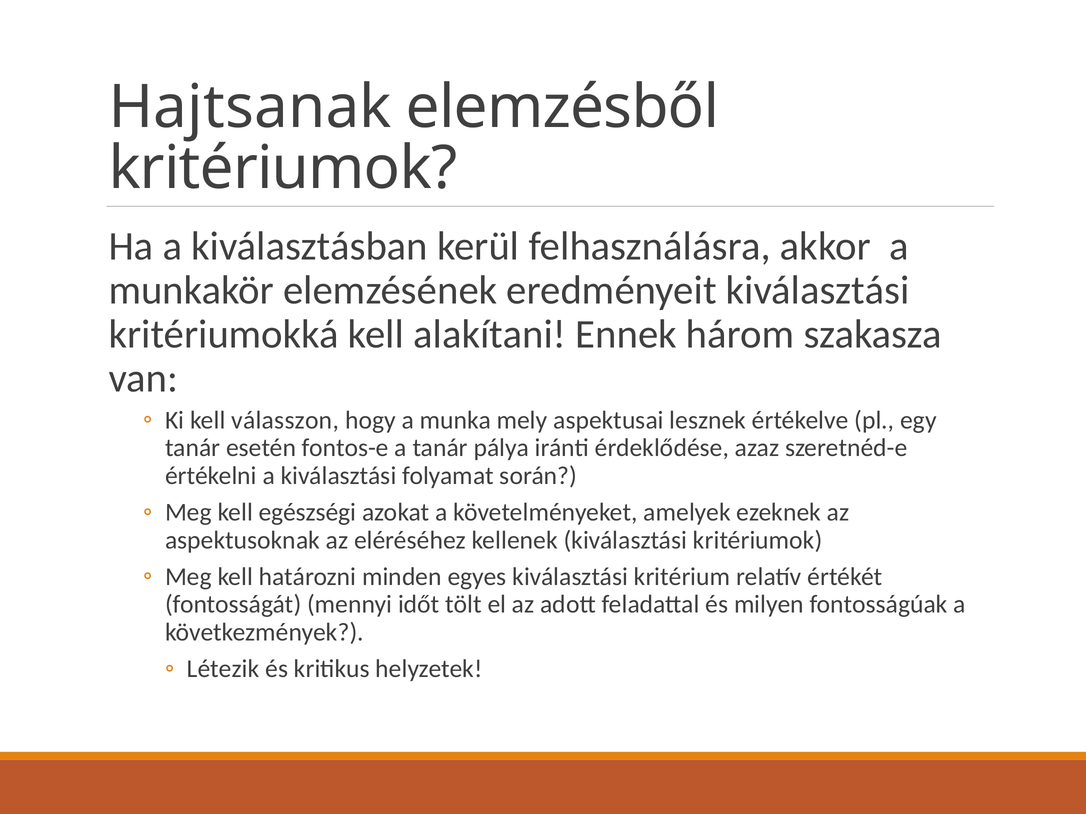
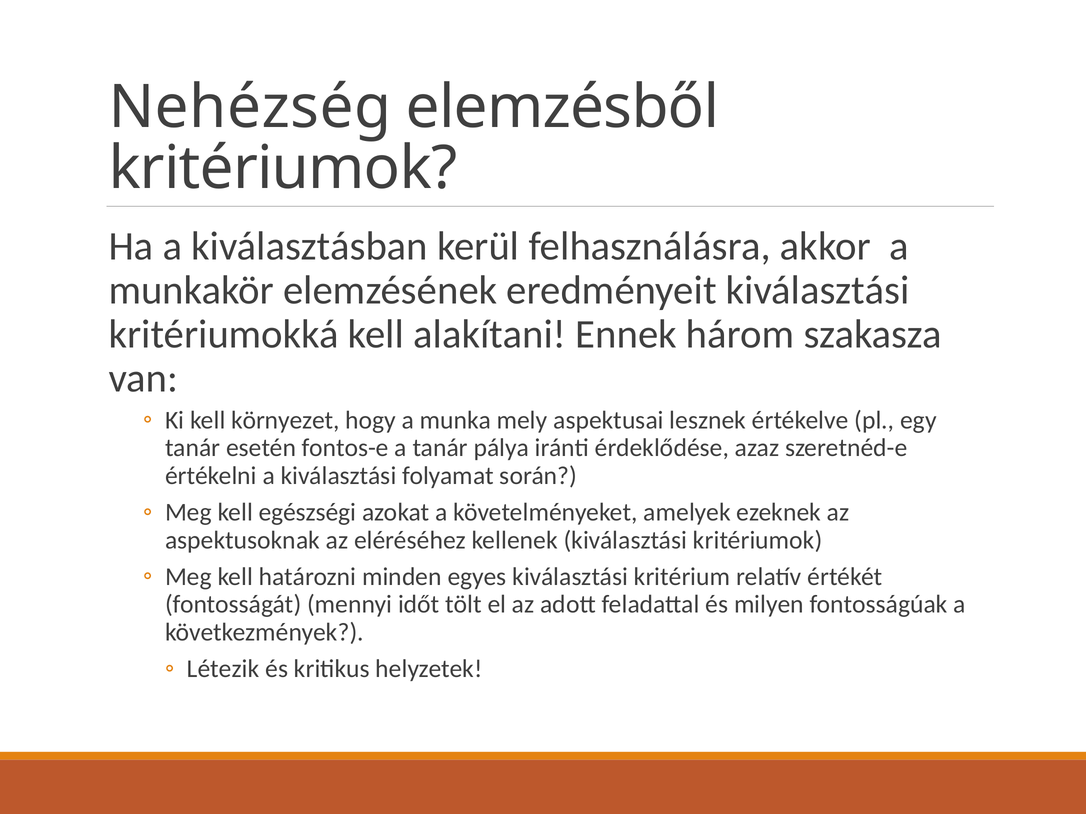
Hajtsanak: Hajtsanak -> Nehézség
válasszon: válasszon -> környezet
